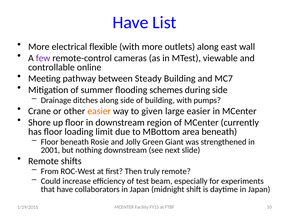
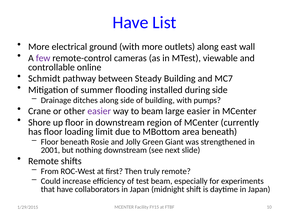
flexible: flexible -> ground
Meeting: Meeting -> Schmidt
schemes: schemes -> installed
easier at (99, 111) colour: orange -> purple
to given: given -> beam
